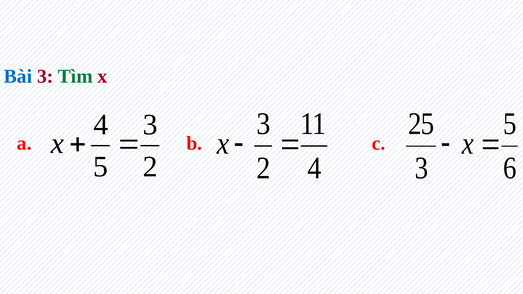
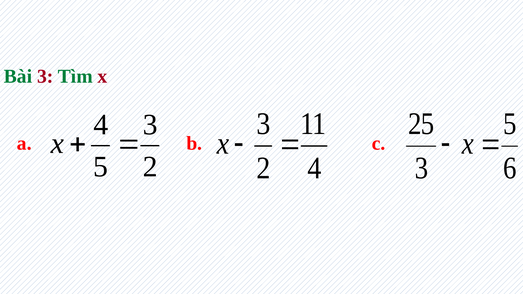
Bài colour: blue -> green
